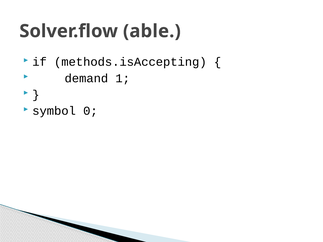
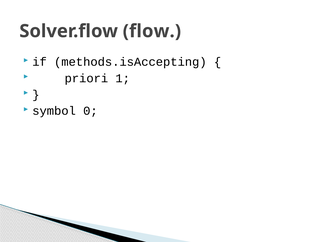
able: able -> flow
demand: demand -> priori
